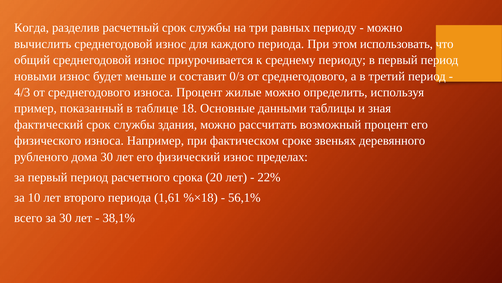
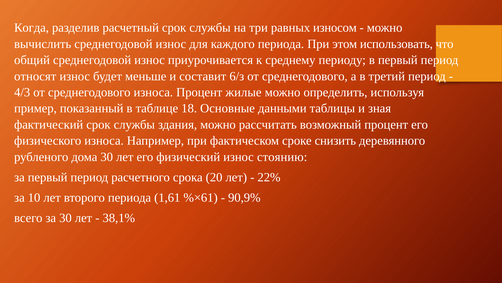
равных периоду: периоду -> износом
новыми: новыми -> относят
0/з: 0/з -> 6/з
звеньях: звеньях -> снизить
пределах: пределах -> стоянию
%×18: %×18 -> %×61
56,1%: 56,1% -> 90,9%
